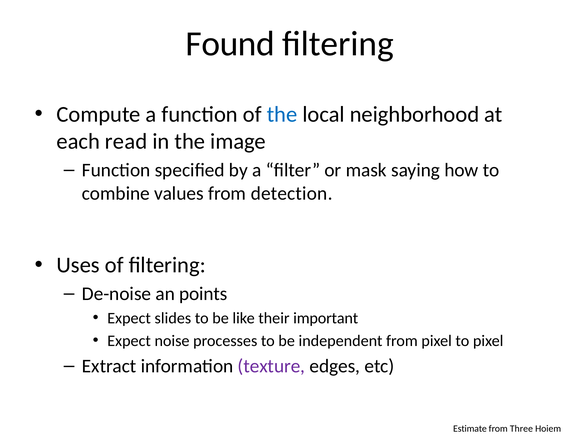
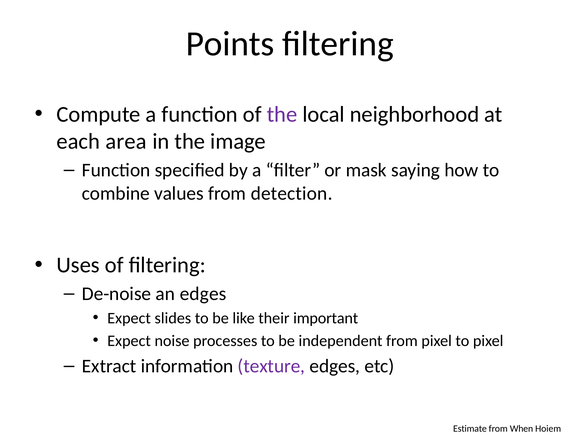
Found: Found -> Points
the at (282, 114) colour: blue -> purple
read: read -> area
an points: points -> edges
Three: Three -> When
